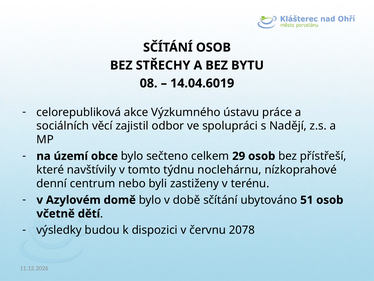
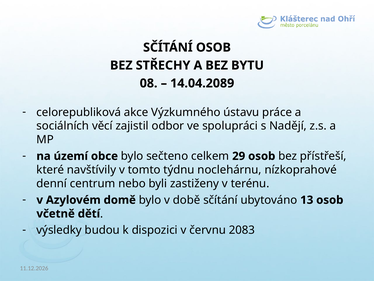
14.04.6019: 14.04.6019 -> 14.04.2089
51: 51 -> 13
2078: 2078 -> 2083
